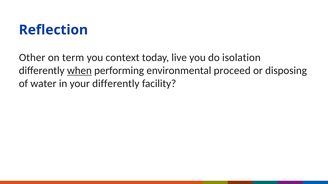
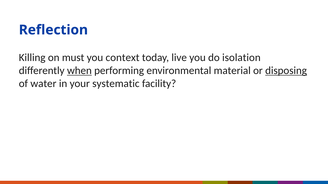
Other: Other -> Killing
term: term -> must
proceed: proceed -> material
disposing underline: none -> present
your differently: differently -> systematic
